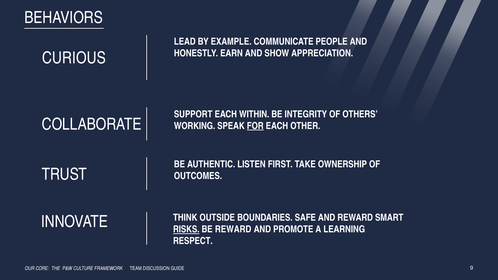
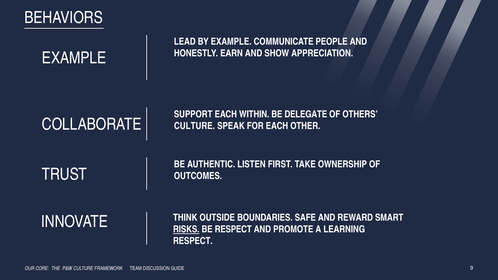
CURIOUS at (74, 58): CURIOUS -> EXAMPLE
INTEGRITY: INTEGRITY -> DELEGATE
WORKING at (195, 126): WORKING -> CULTURE
FOR underline: present -> none
BE REWARD: REWARD -> RESPECT
